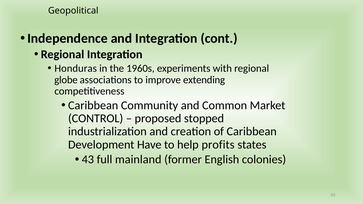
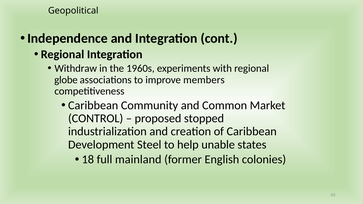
Honduras: Honduras -> Withdraw
extending: extending -> members
Have: Have -> Steel
profits: profits -> unable
43: 43 -> 18
